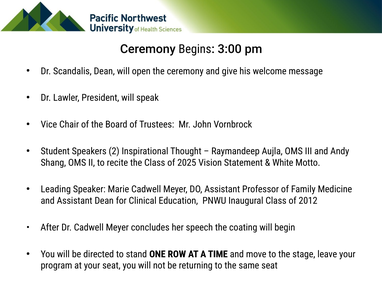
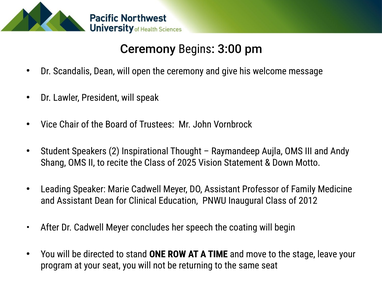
White: White -> Down
